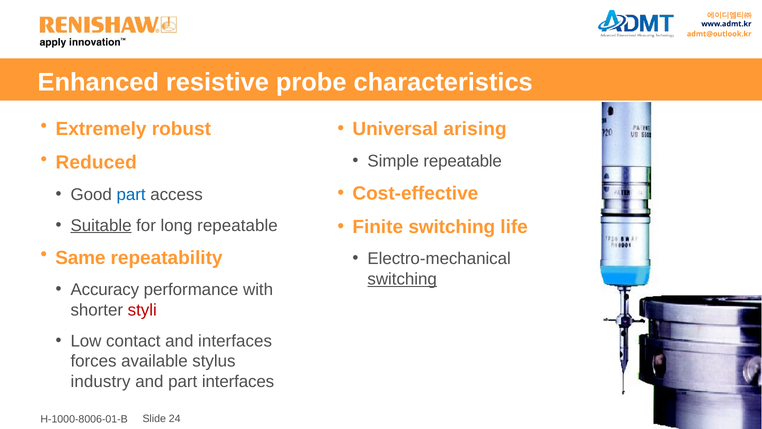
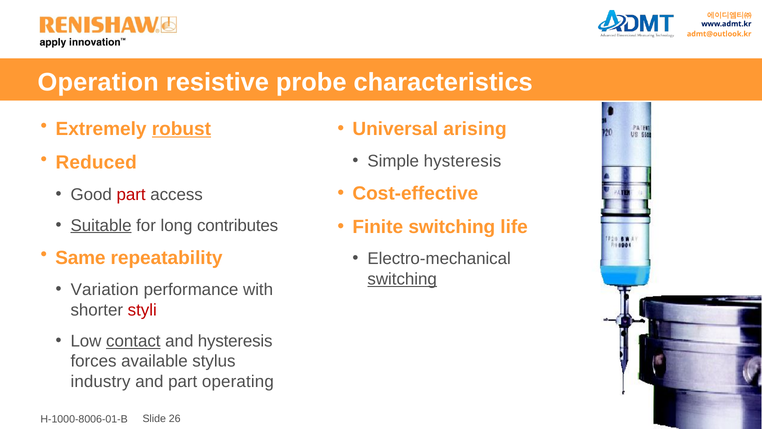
Enhanced: Enhanced -> Operation
robust underline: none -> present
Simple repeatable: repeatable -> hysteresis
part at (131, 194) colour: blue -> red
long repeatable: repeatable -> contributes
Accuracy: Accuracy -> Variation
contact underline: none -> present
and interfaces: interfaces -> hysteresis
part interfaces: interfaces -> operating
24: 24 -> 26
